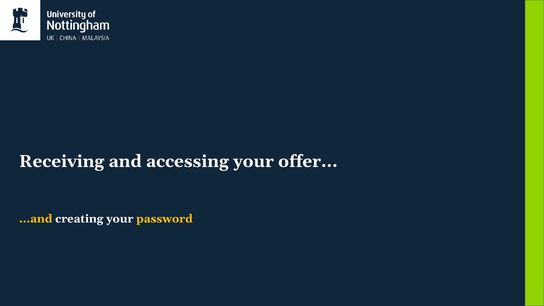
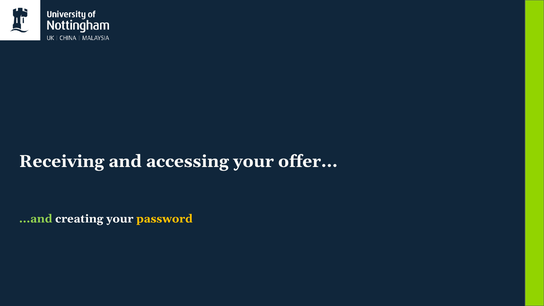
...and colour: yellow -> light green
